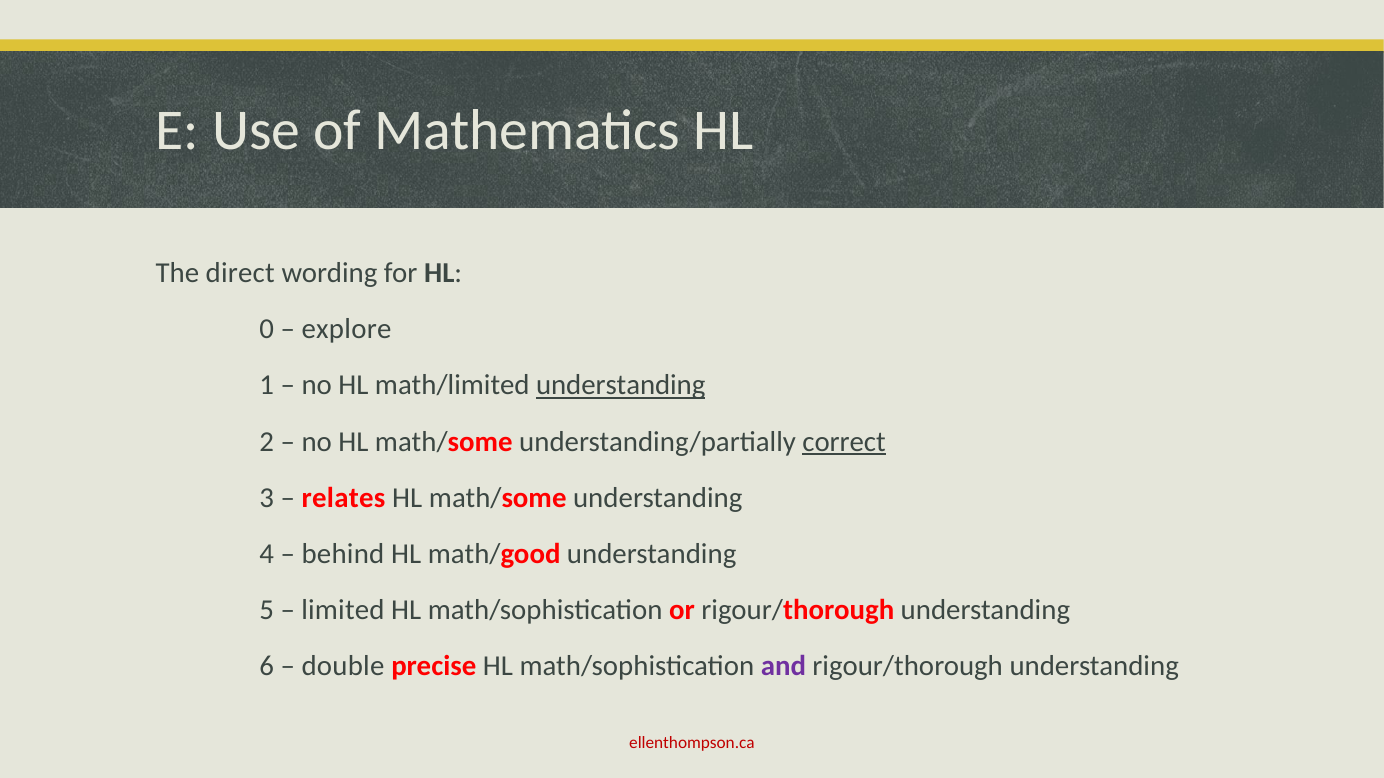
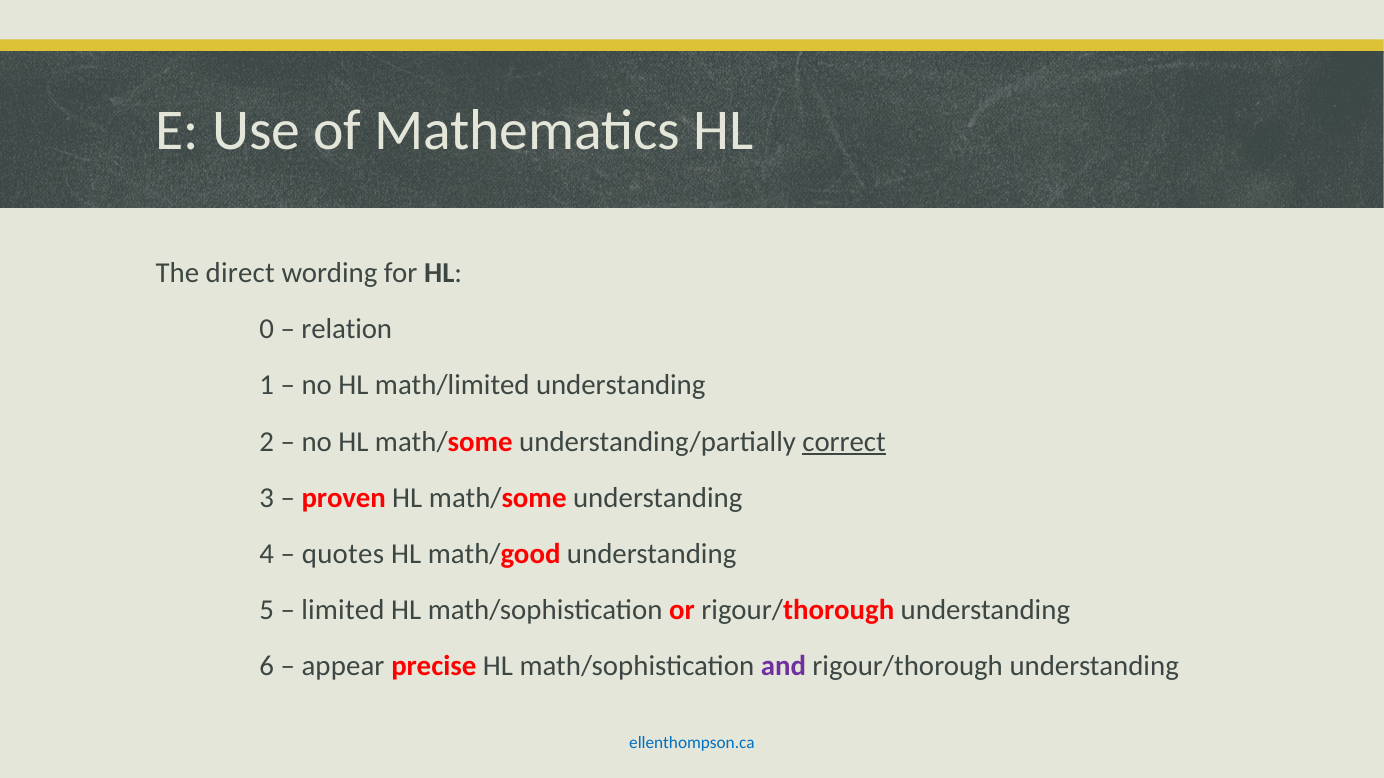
explore: explore -> relation
understanding at (621, 386) underline: present -> none
relates: relates -> proven
behind: behind -> quotes
double: double -> appear
ellenthompson.ca colour: red -> blue
